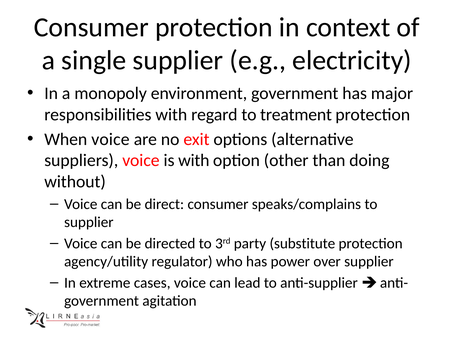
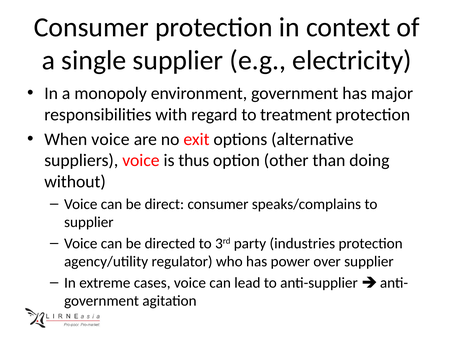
is with: with -> thus
substitute: substitute -> industries
